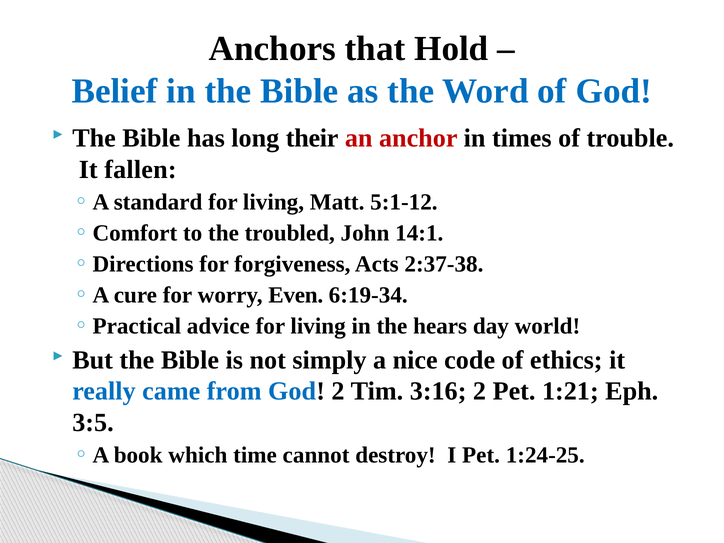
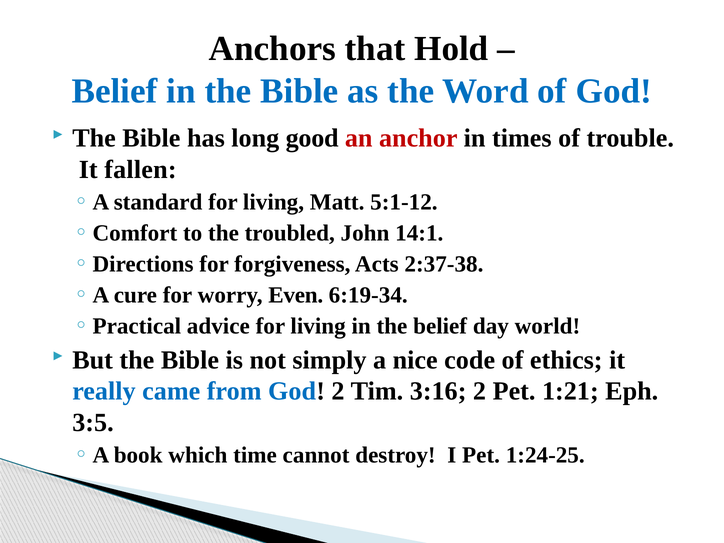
their: their -> good
the hears: hears -> belief
